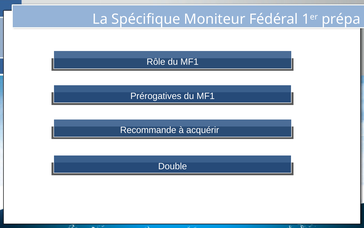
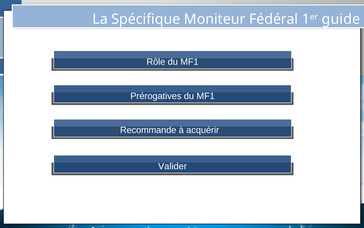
prépa: prépa -> guide
Double: Double -> Valider
